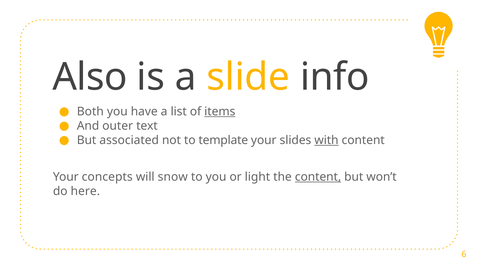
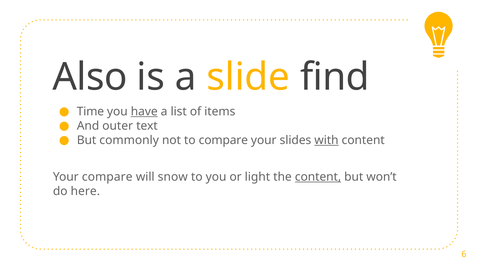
info: info -> find
Both: Both -> Time
have underline: none -> present
items underline: present -> none
associated: associated -> commonly
to template: template -> compare
Your concepts: concepts -> compare
